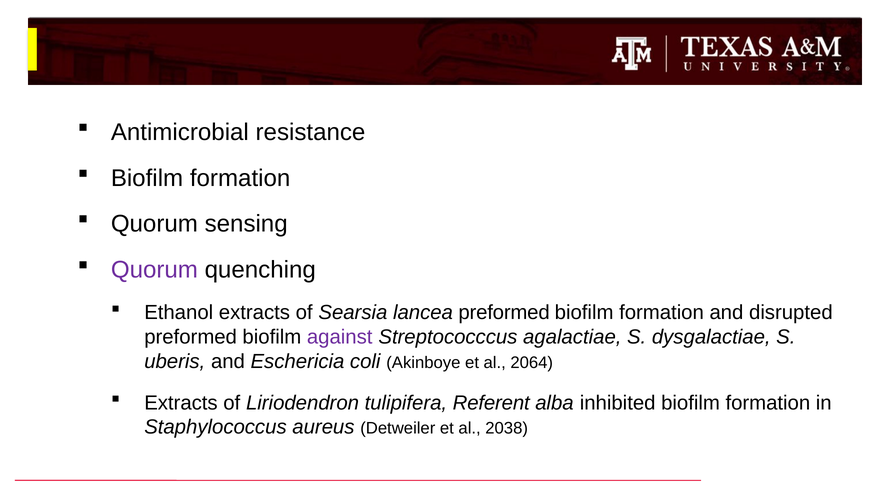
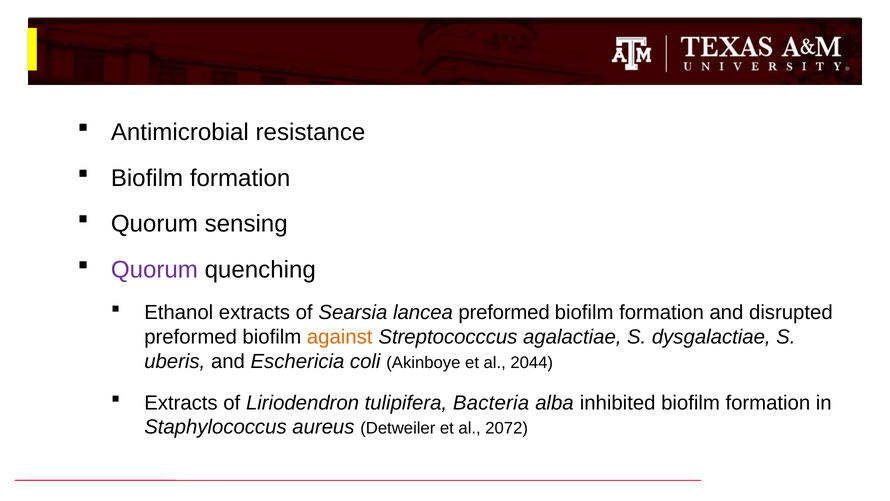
against colour: purple -> orange
2064: 2064 -> 2044
Referent: Referent -> Bacteria
2038: 2038 -> 2072
